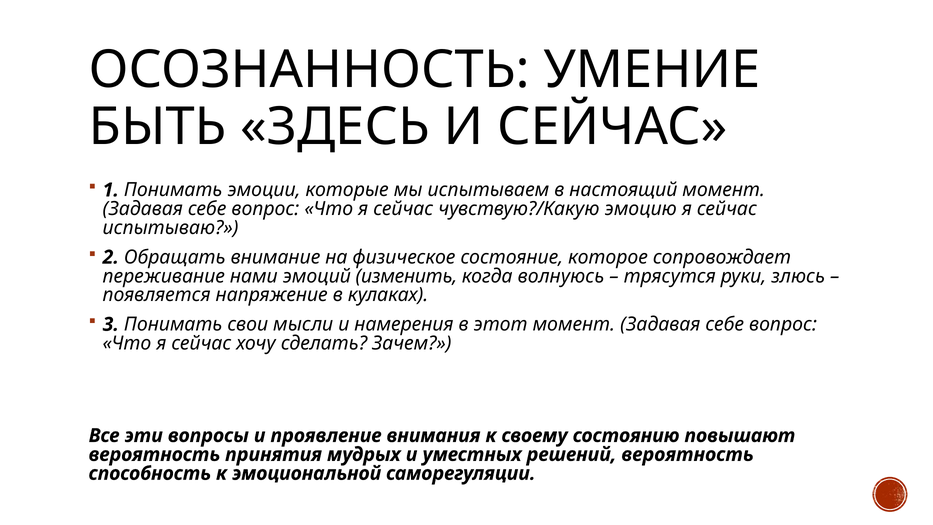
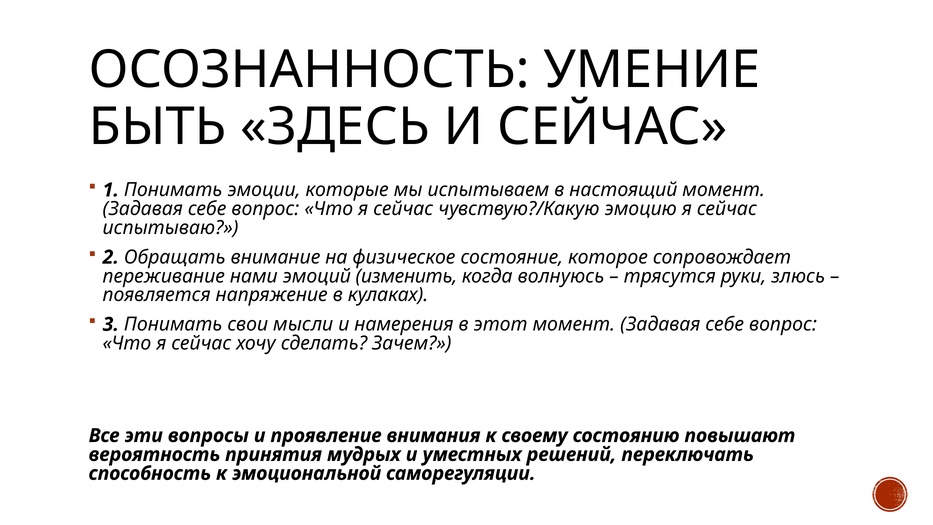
решений вероятность: вероятность -> переключать
